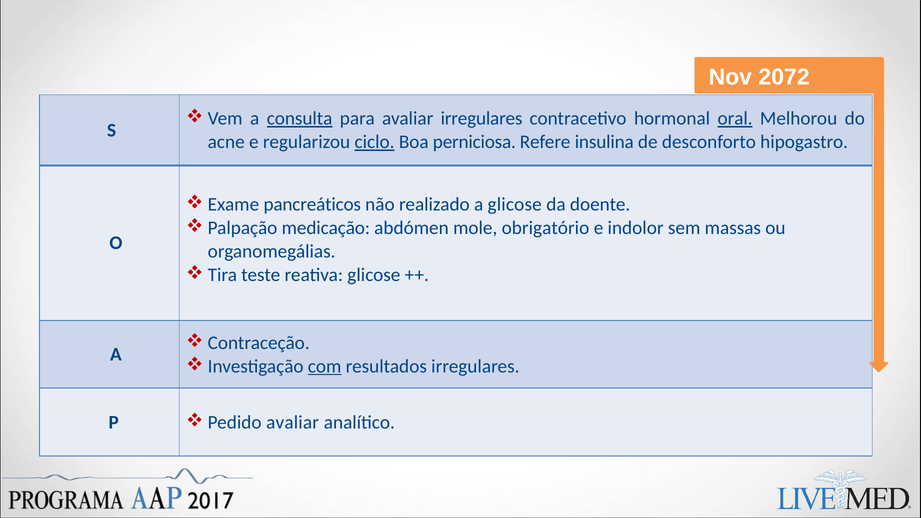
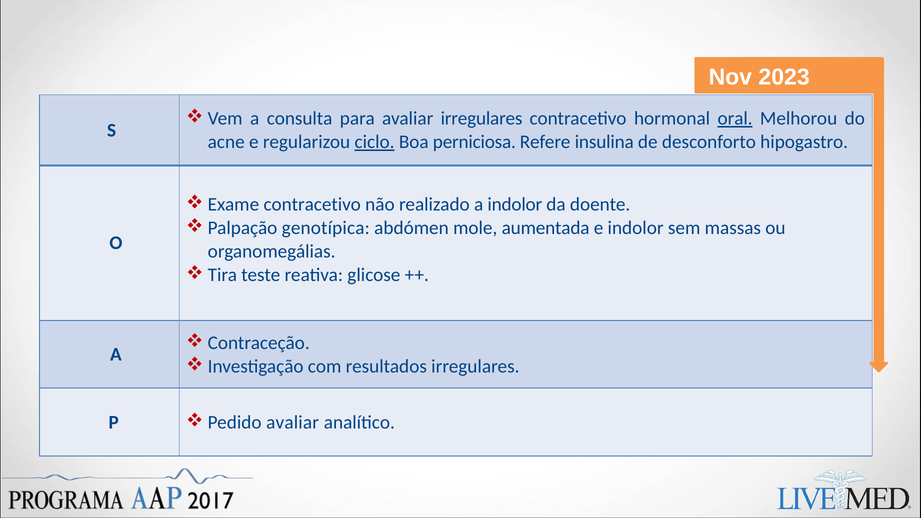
2072: 2072 -> 2023
consulta underline: present -> none
pancreáticos at (312, 204): pancreáticos -> contracetivo
a glicose: glicose -> indolor
medicação: medicação -> genotípica
obrigatório: obrigatório -> aumentada
com underline: present -> none
